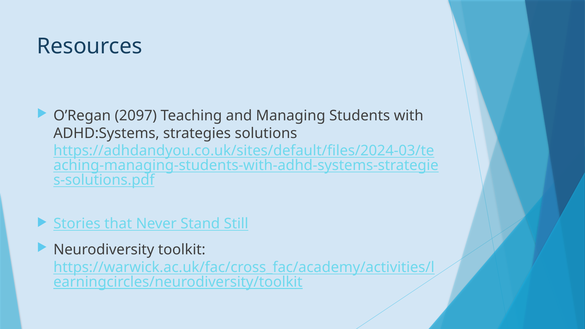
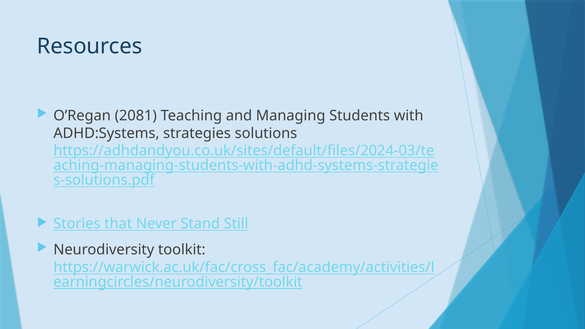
2097: 2097 -> 2081
